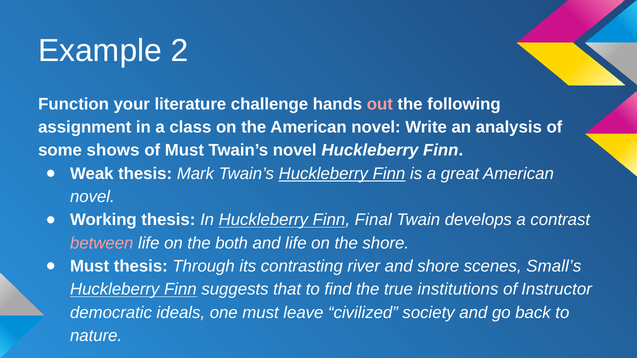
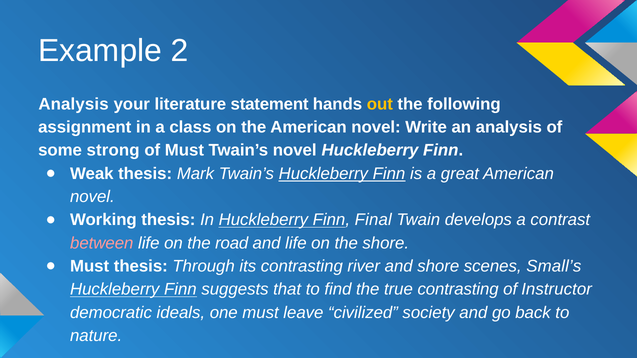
Function at (74, 104): Function -> Analysis
challenge: challenge -> statement
out colour: pink -> yellow
shows: shows -> strong
both: both -> road
true institutions: institutions -> contrasting
